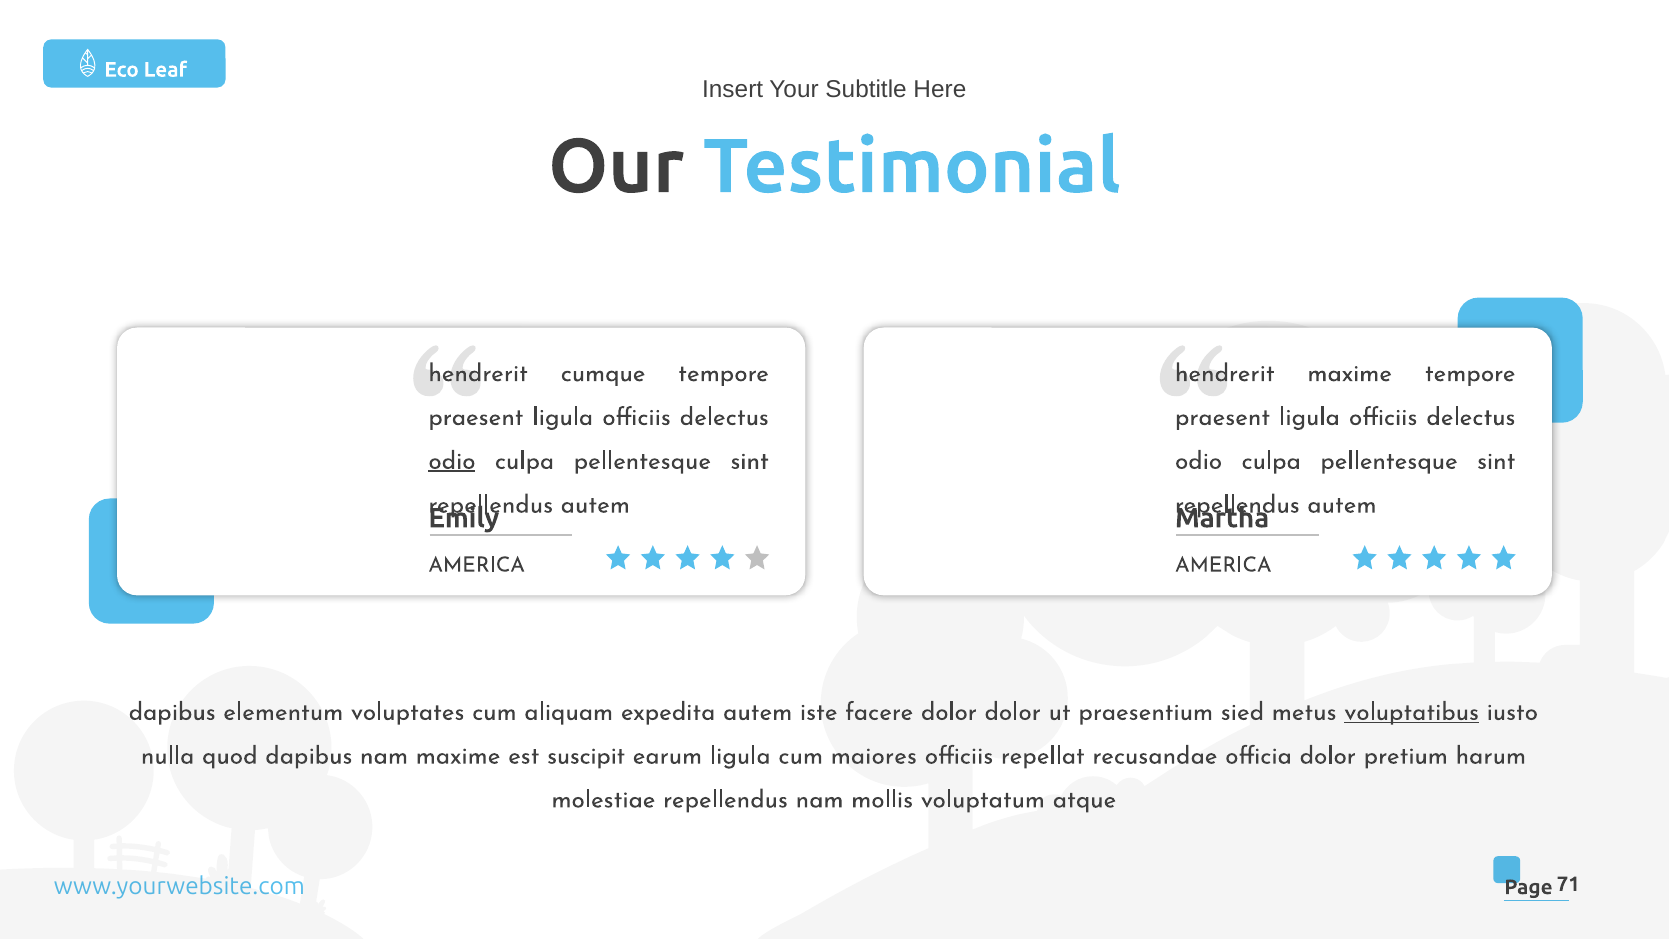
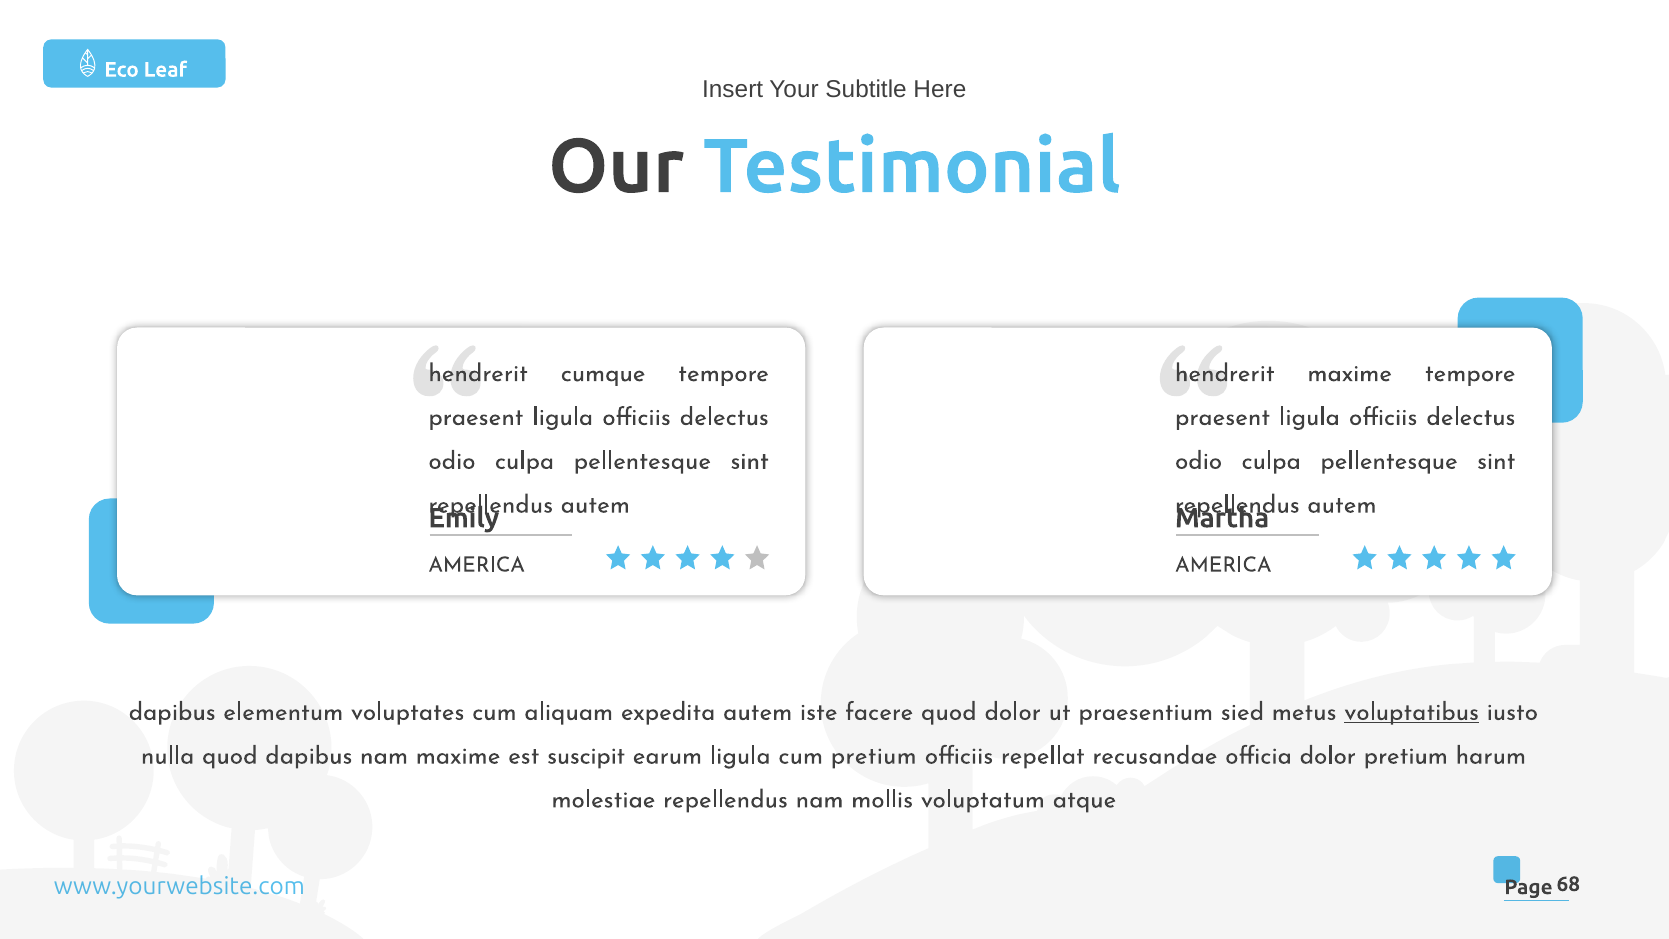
odio at (452, 461) underline: present -> none
facere dolor: dolor -> quod
cum maiores: maiores -> pretium
71: 71 -> 68
